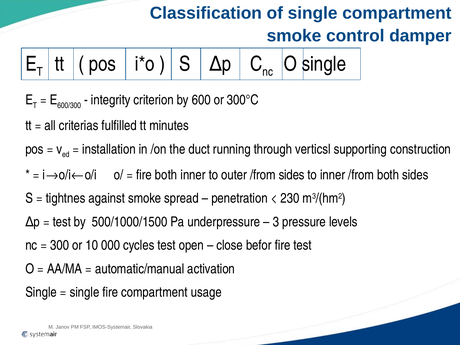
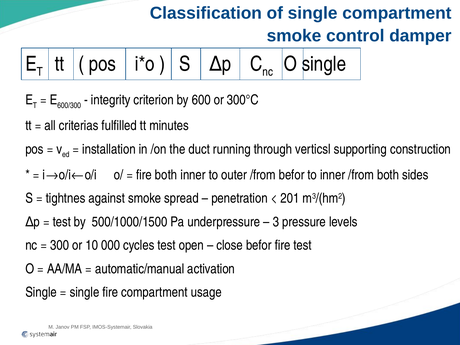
/from sides: sides -> befor
230: 230 -> 201
